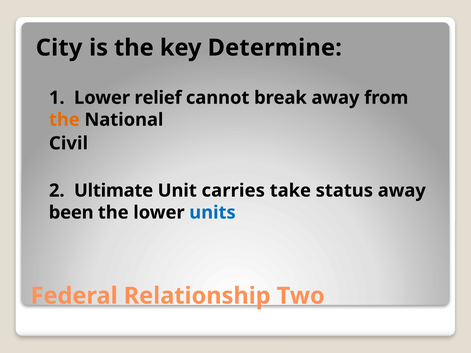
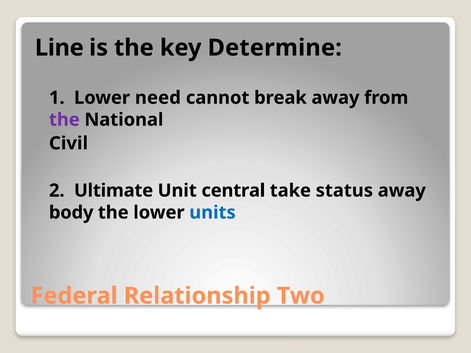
City: City -> Line
relief: relief -> need
the at (64, 120) colour: orange -> purple
carries: carries -> central
been: been -> body
